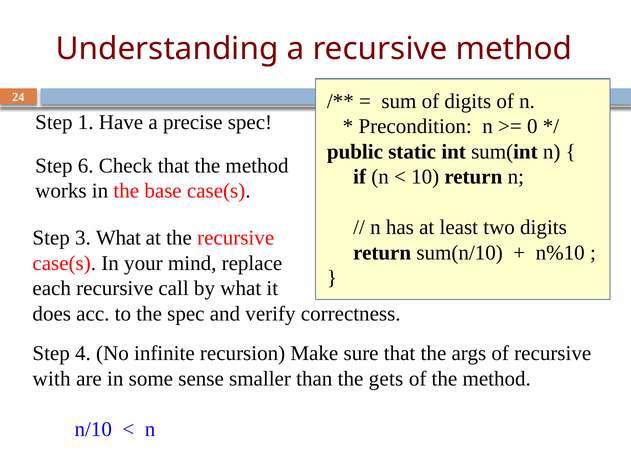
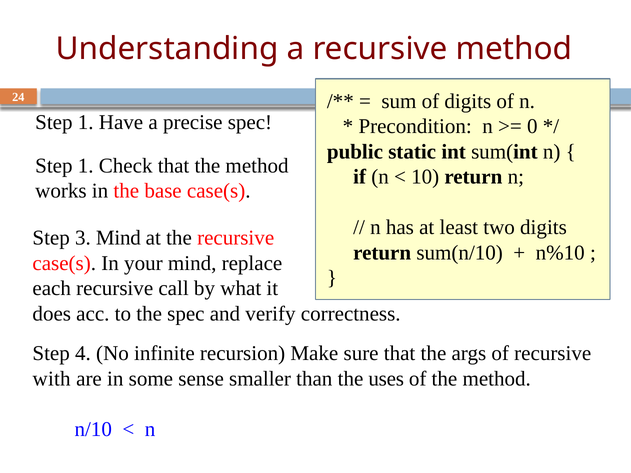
6 at (86, 166): 6 -> 1
3 What: What -> Mind
gets: gets -> uses
